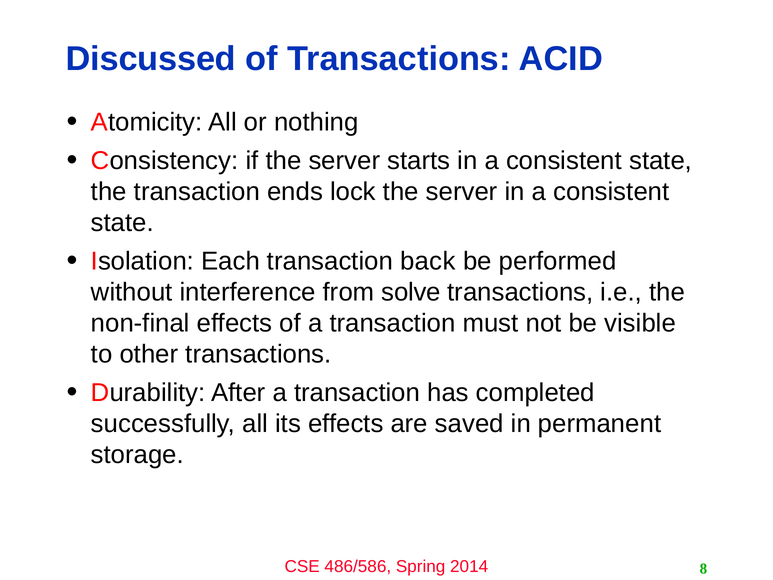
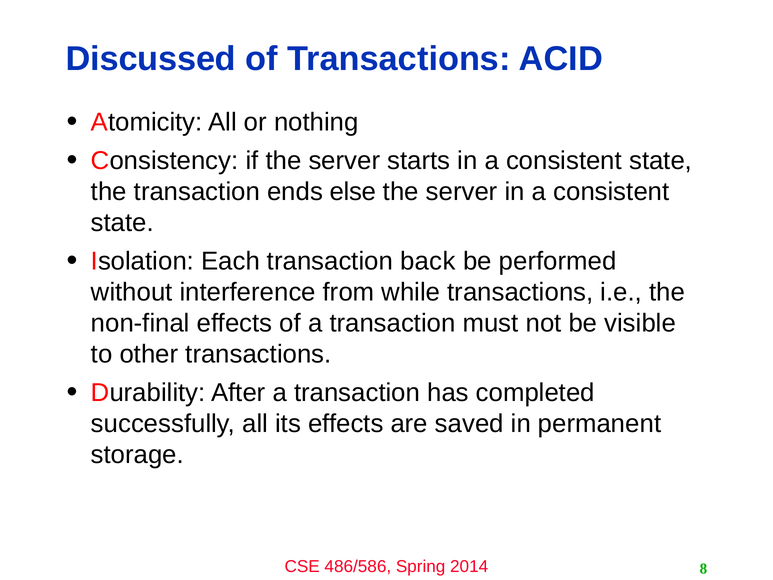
lock: lock -> else
solve: solve -> while
